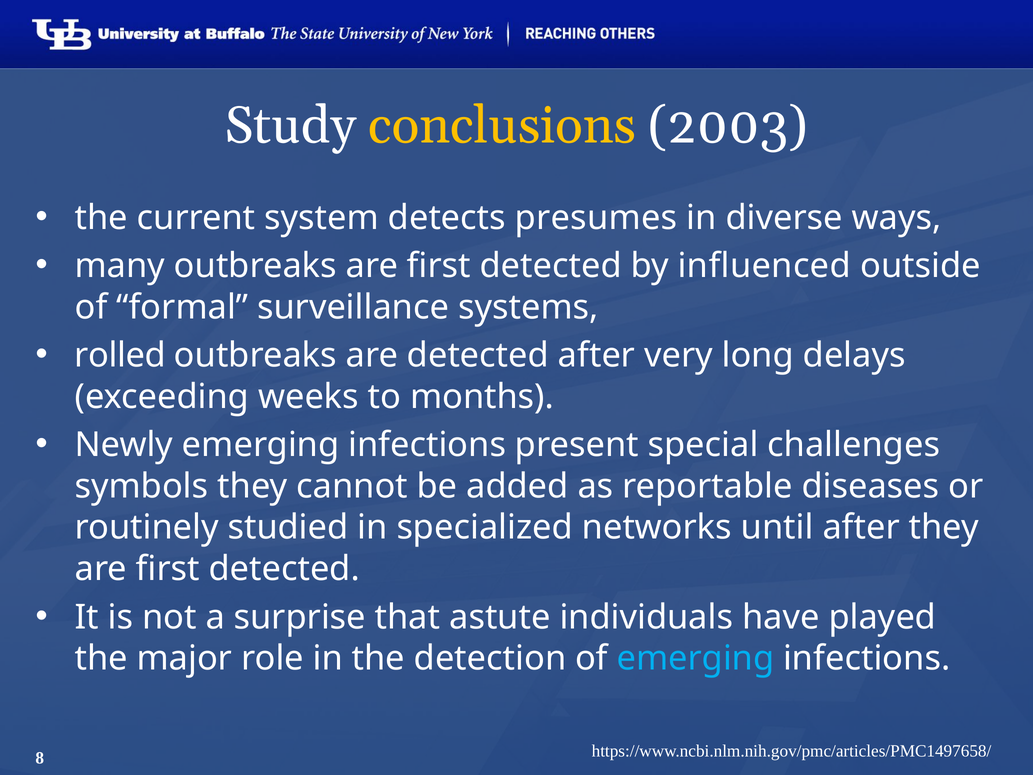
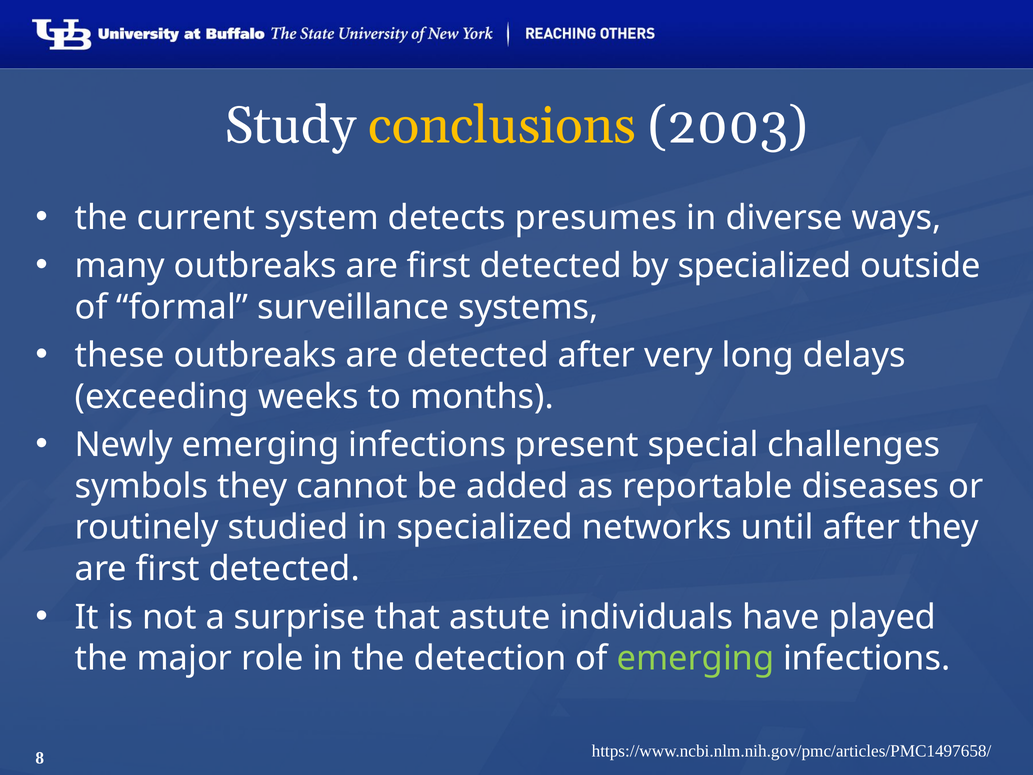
by influenced: influenced -> specialized
rolled: rolled -> these
emerging at (696, 658) colour: light blue -> light green
